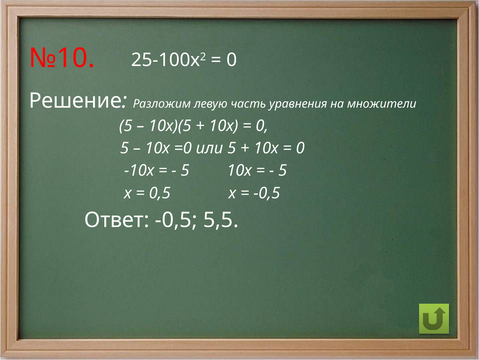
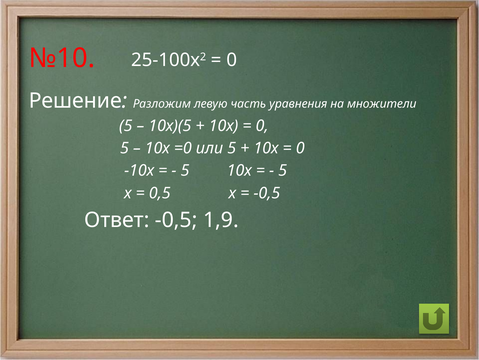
5,5: 5,5 -> 1,9
